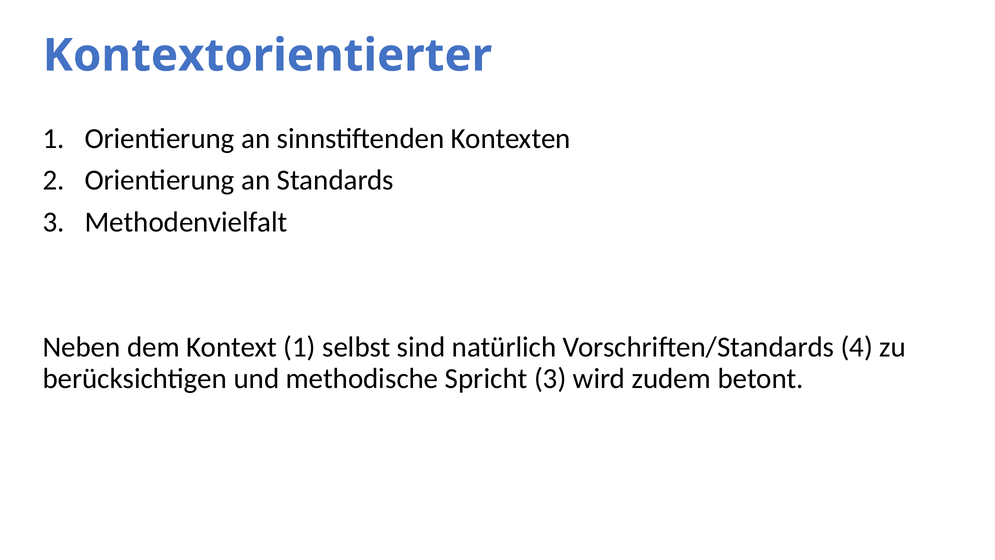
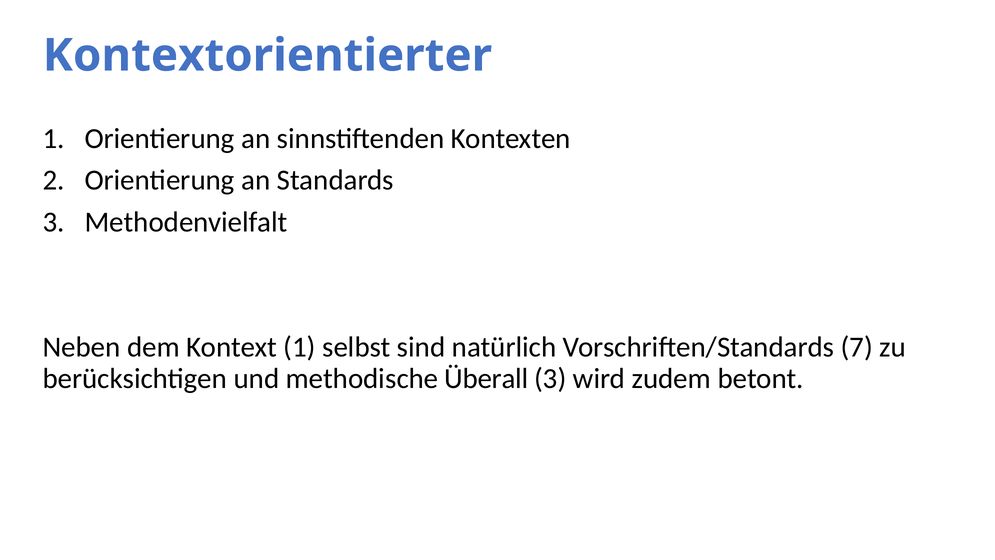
4: 4 -> 7
Spricht: Spricht -> Überall
